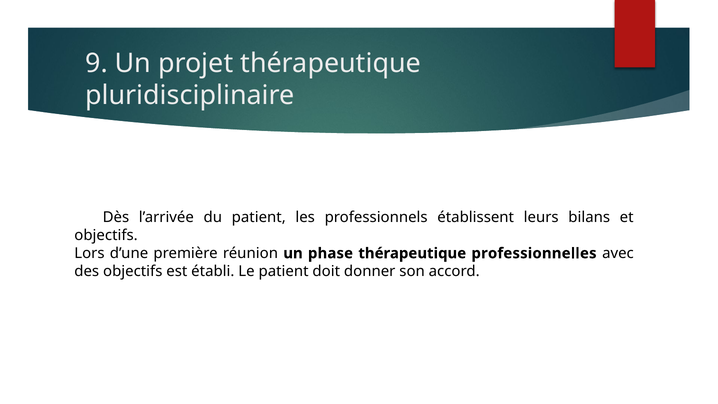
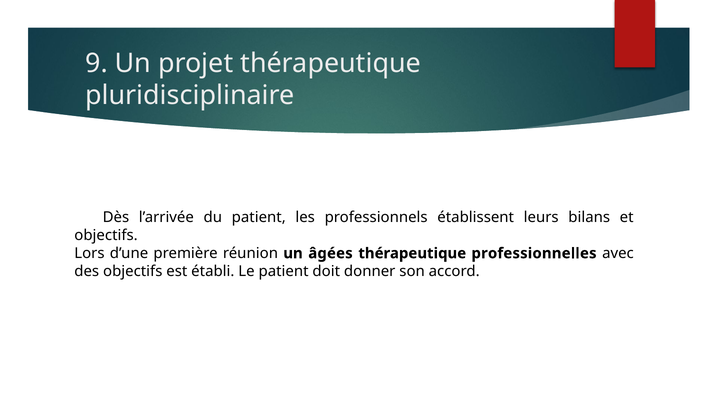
phase: phase -> âgées
